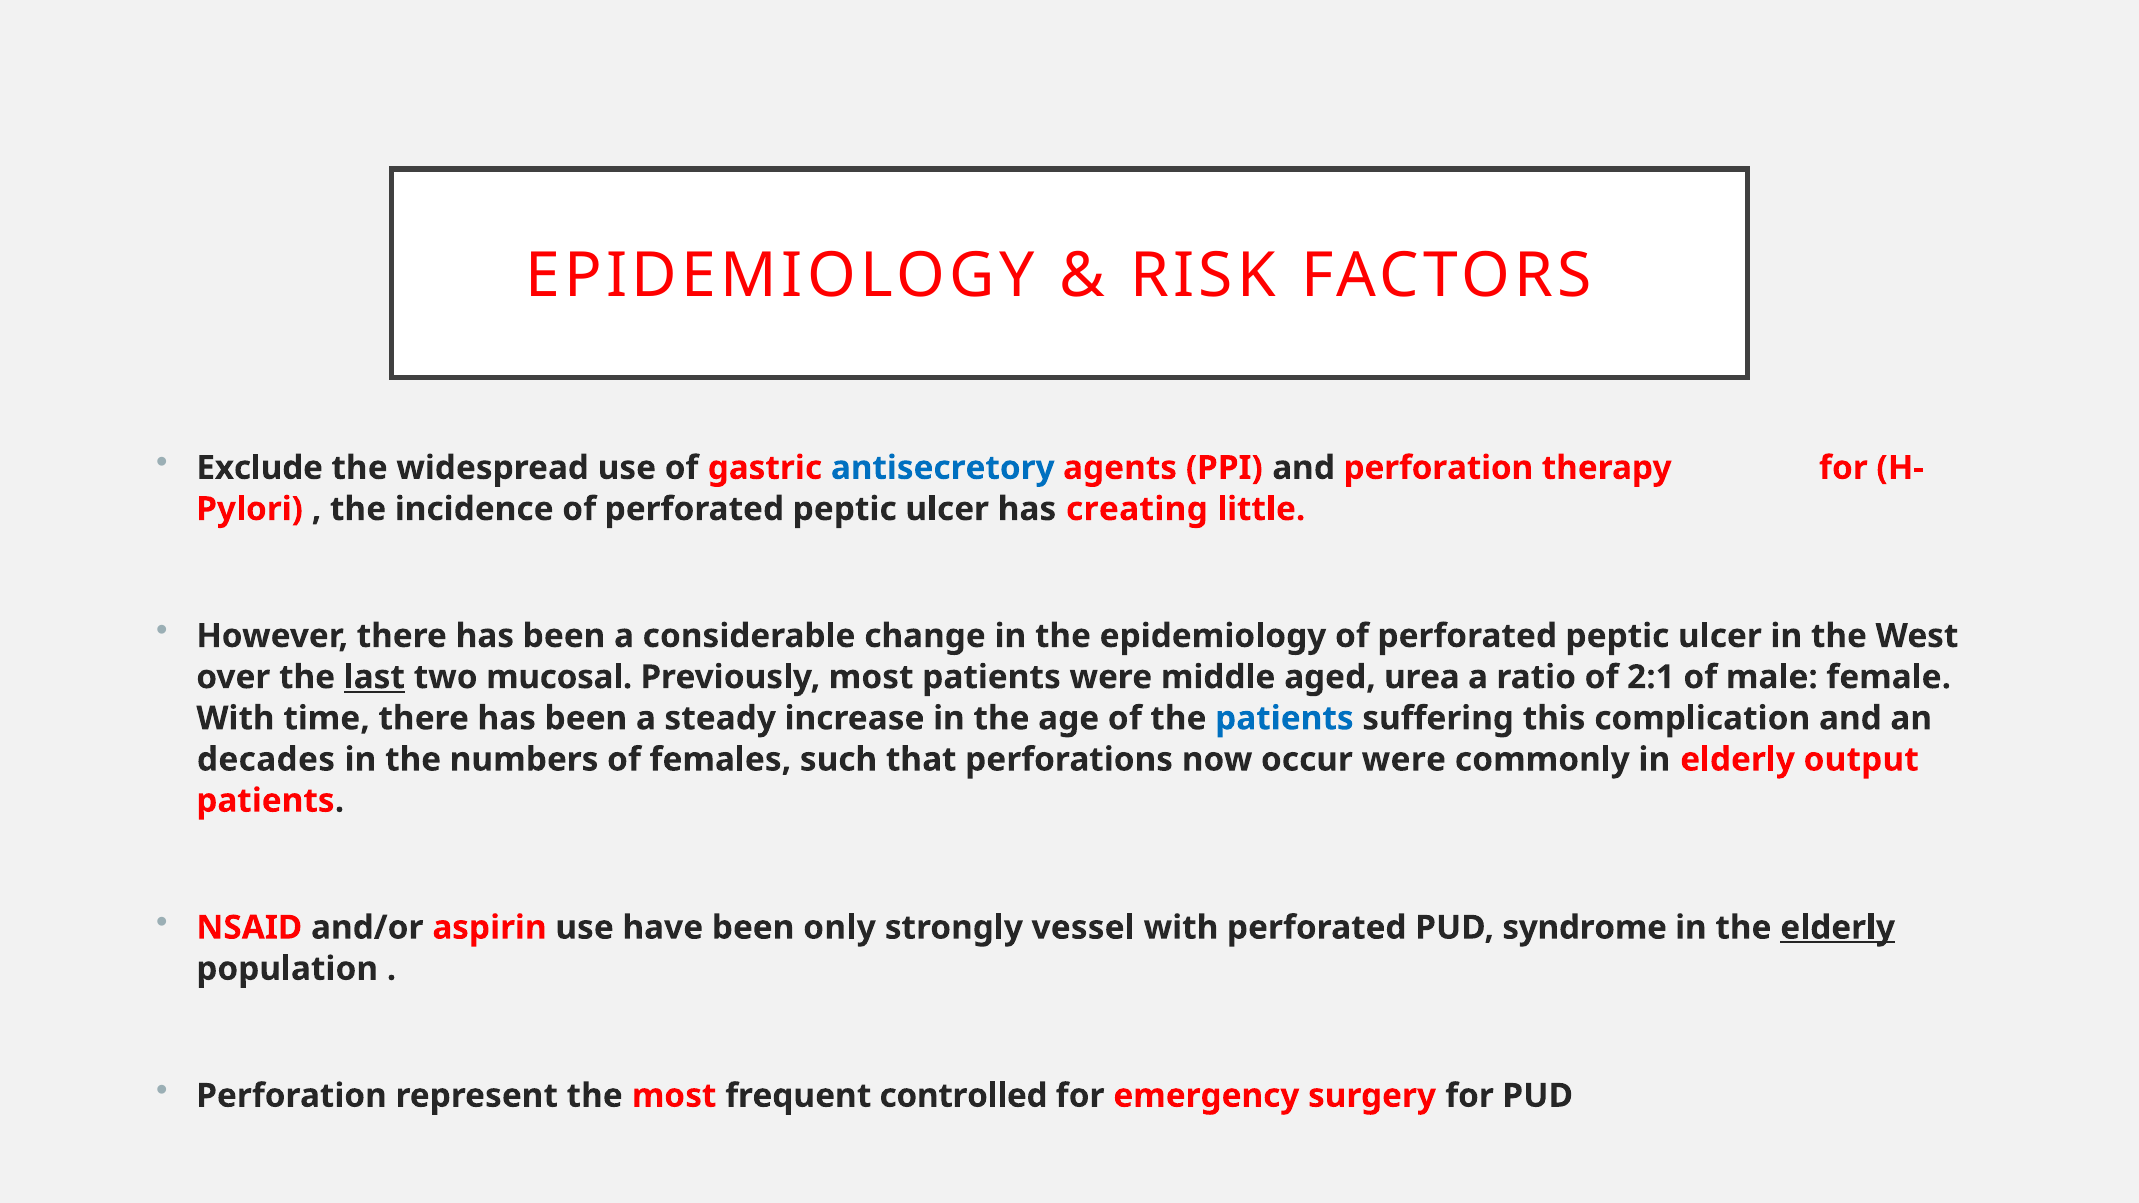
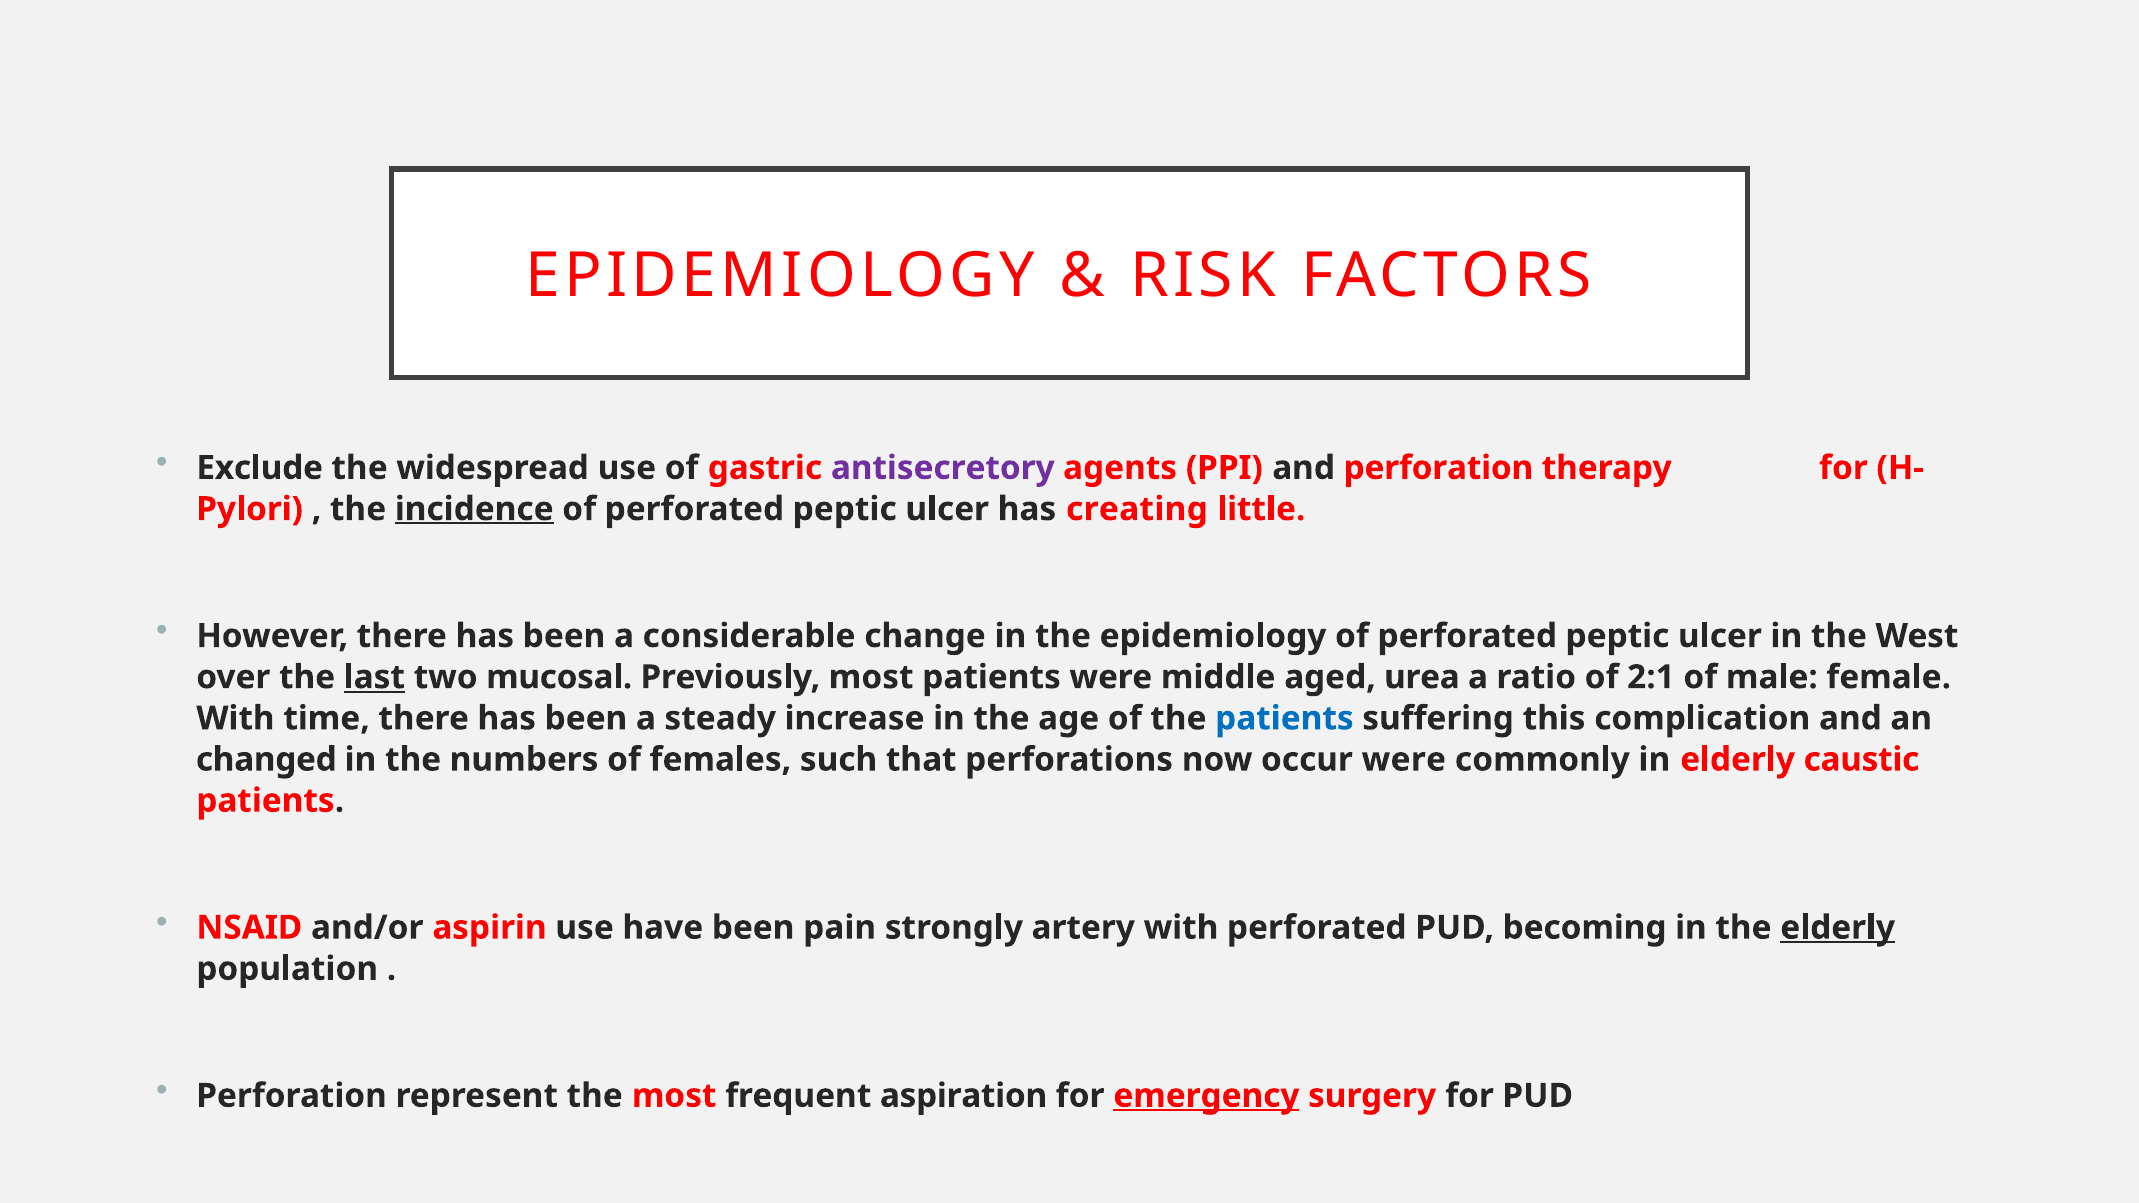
antisecretory colour: blue -> purple
incidence underline: none -> present
decades: decades -> changed
output: output -> caustic
only: only -> pain
vessel: vessel -> artery
syndrome: syndrome -> becoming
controlled: controlled -> aspiration
emergency underline: none -> present
